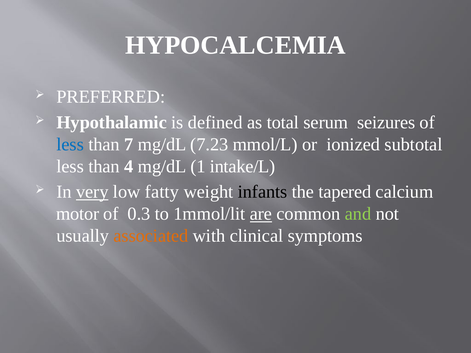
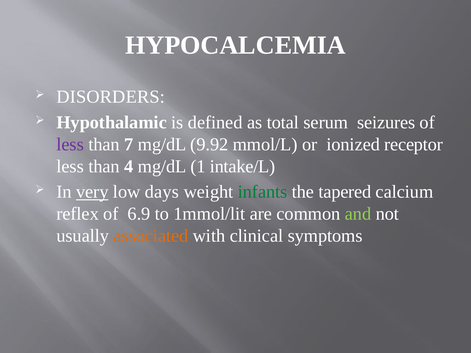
PREFERRED: PREFERRED -> DISORDERS
less at (70, 145) colour: blue -> purple
7.23: 7.23 -> 9.92
subtotal: subtotal -> receptor
fatty: fatty -> days
infants colour: black -> green
motor: motor -> reflex
0.3: 0.3 -> 6.9
are underline: present -> none
